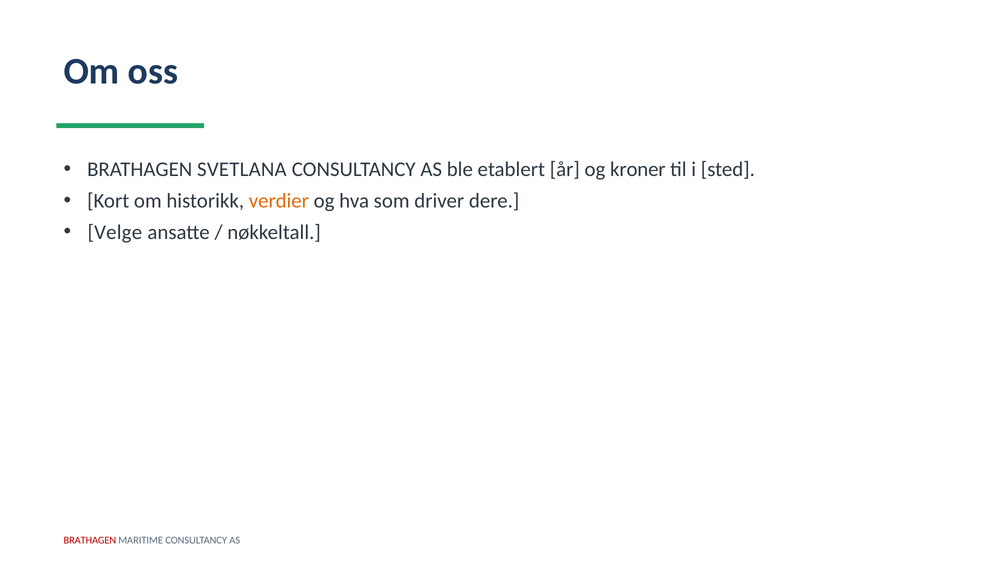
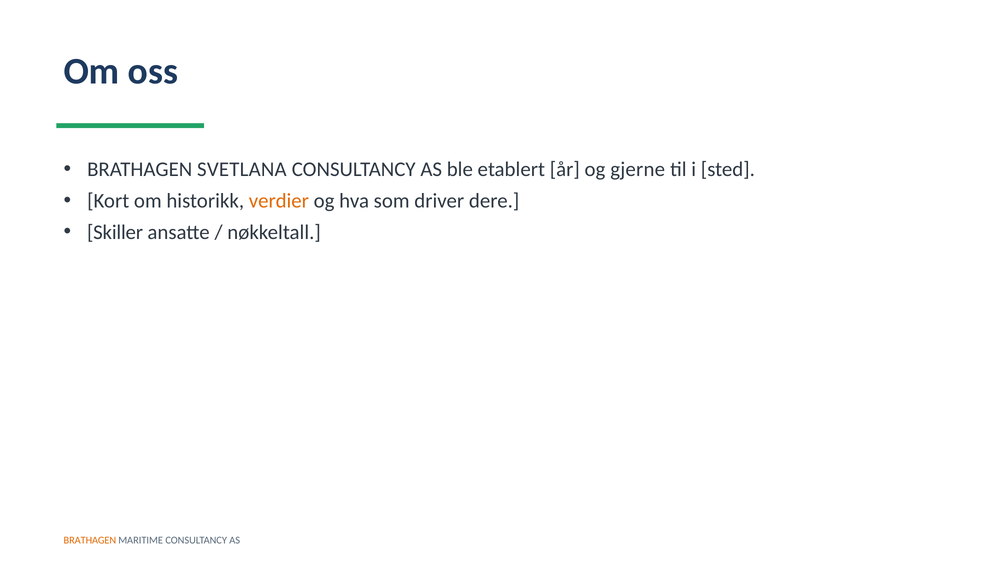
kroner: kroner -> gjerne
Velge: Velge -> Skiller
BRATHAGEN at (90, 540) colour: red -> orange
